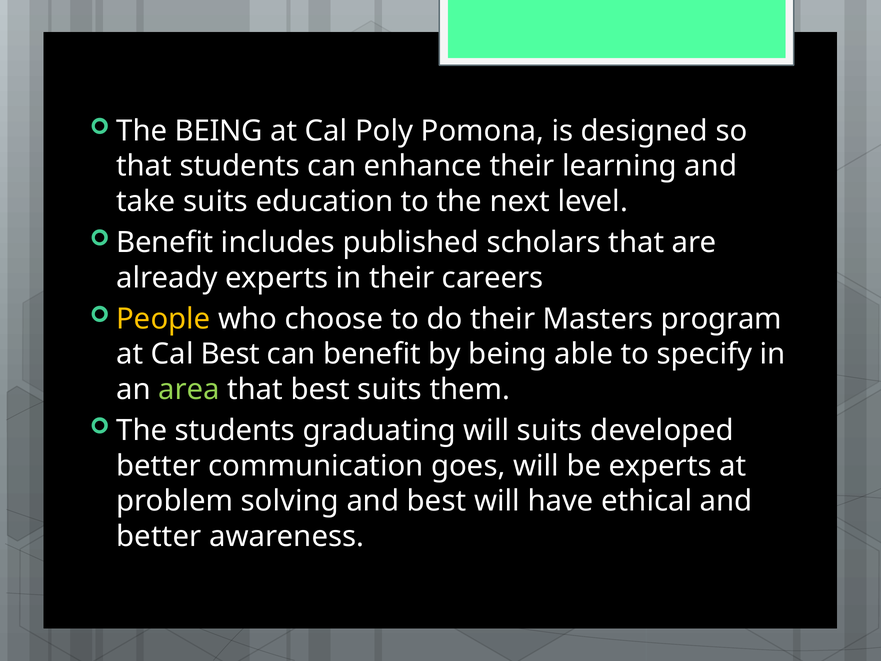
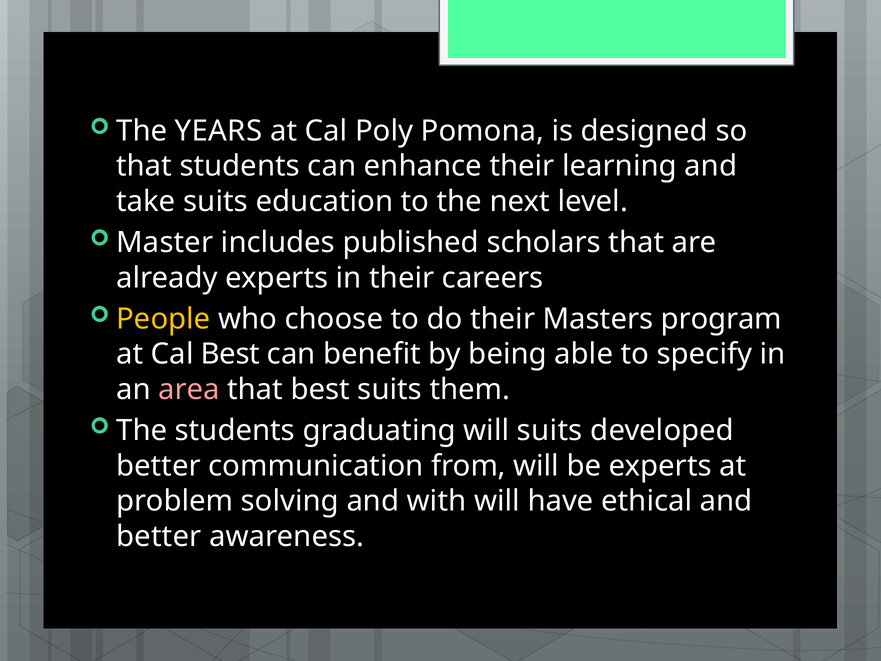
The BEING: BEING -> YEARS
Benefit at (165, 243): Benefit -> Master
area colour: light green -> pink
goes: goes -> from
and best: best -> with
